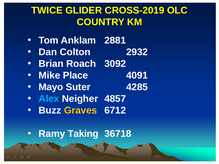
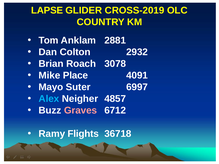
TWICE: TWICE -> LAPSE
3092: 3092 -> 3078
4285: 4285 -> 6997
Graves colour: yellow -> pink
Taking: Taking -> Flights
